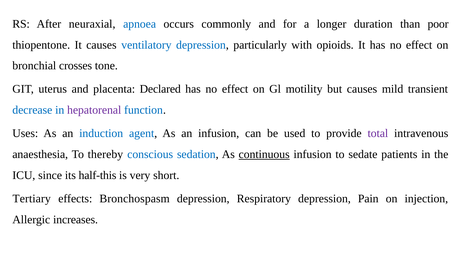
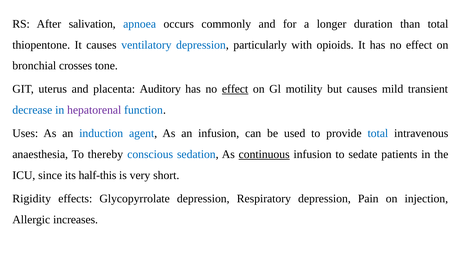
neuraxial: neuraxial -> salivation
than poor: poor -> total
Declared: Declared -> Auditory
effect at (235, 89) underline: none -> present
total at (378, 133) colour: purple -> blue
Tertiary: Tertiary -> Rigidity
Bronchospasm: Bronchospasm -> Glycopyrrolate
